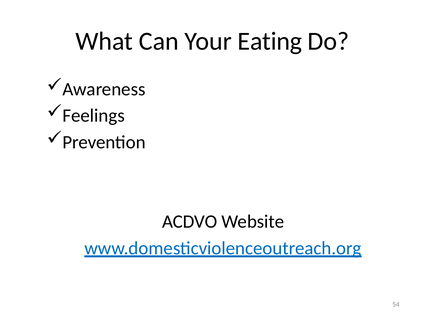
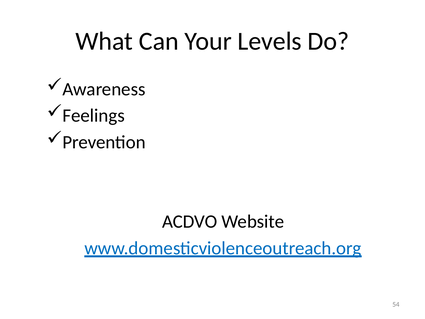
Eating: Eating -> Levels
